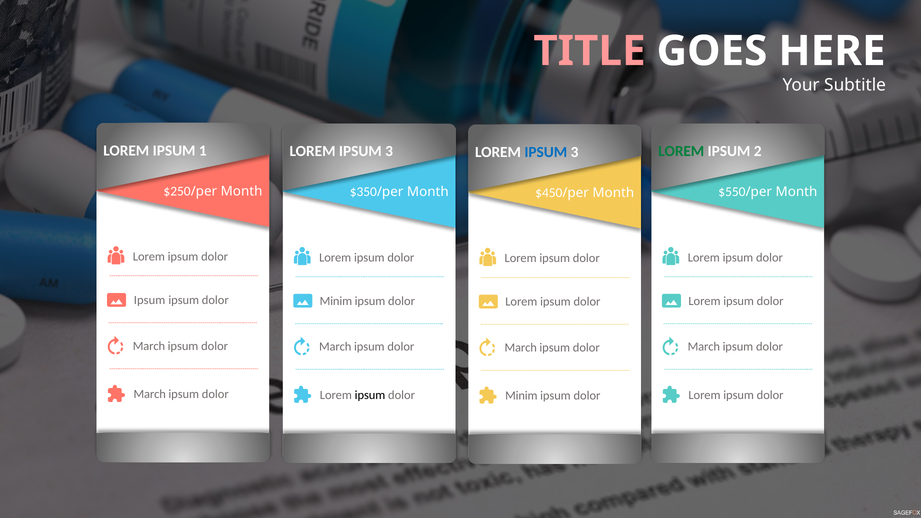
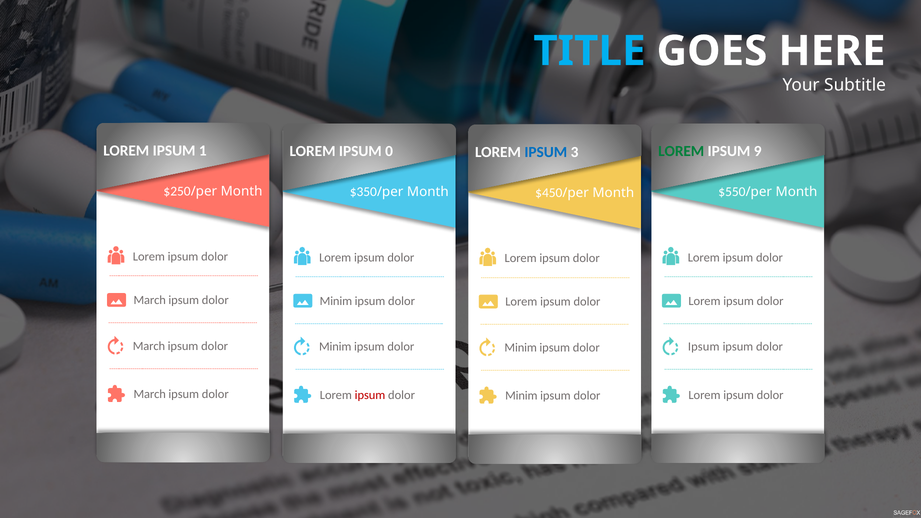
TITLE colour: pink -> light blue
3 at (389, 151): 3 -> 0
2: 2 -> 9
Ipsum at (150, 300): Ipsum -> March
March at (335, 347): March -> Minim
March at (704, 347): March -> Ipsum
March at (521, 348): March -> Minim
ipsum at (370, 395) colour: black -> red
